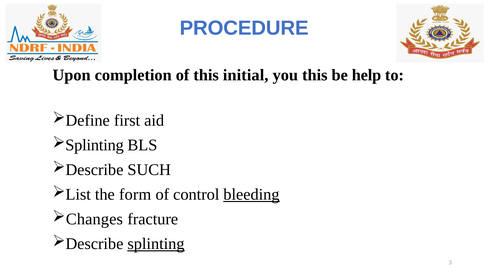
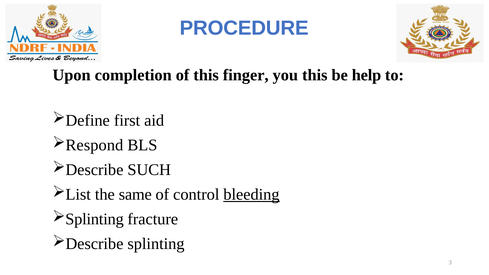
initial: initial -> finger
Splinting at (95, 145): Splinting -> Respond
form: form -> same
Changes at (94, 219): Changes -> Splinting
splinting at (156, 244) underline: present -> none
